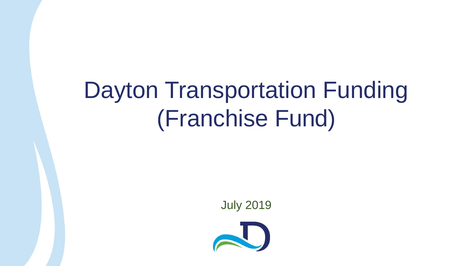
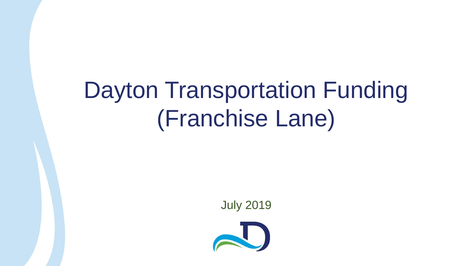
Fund: Fund -> Lane
